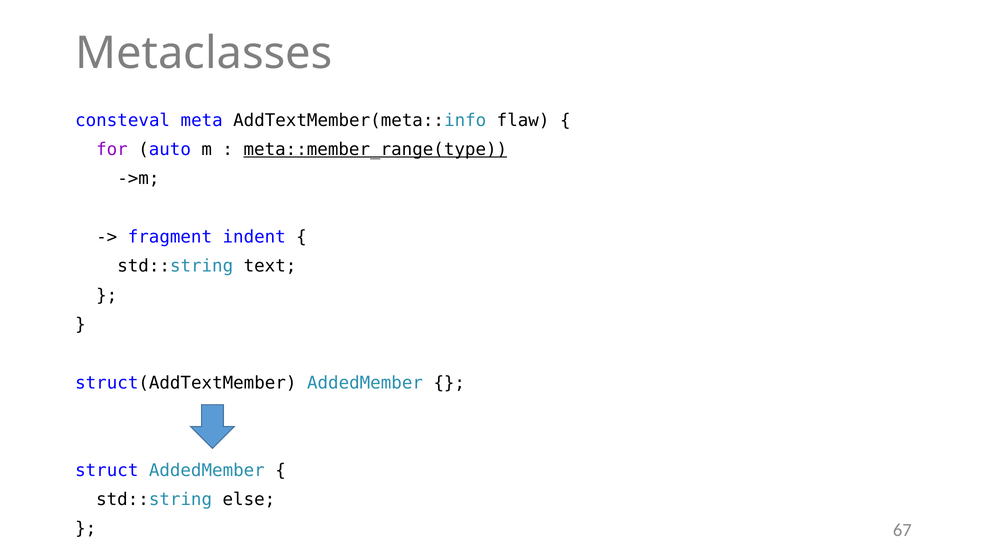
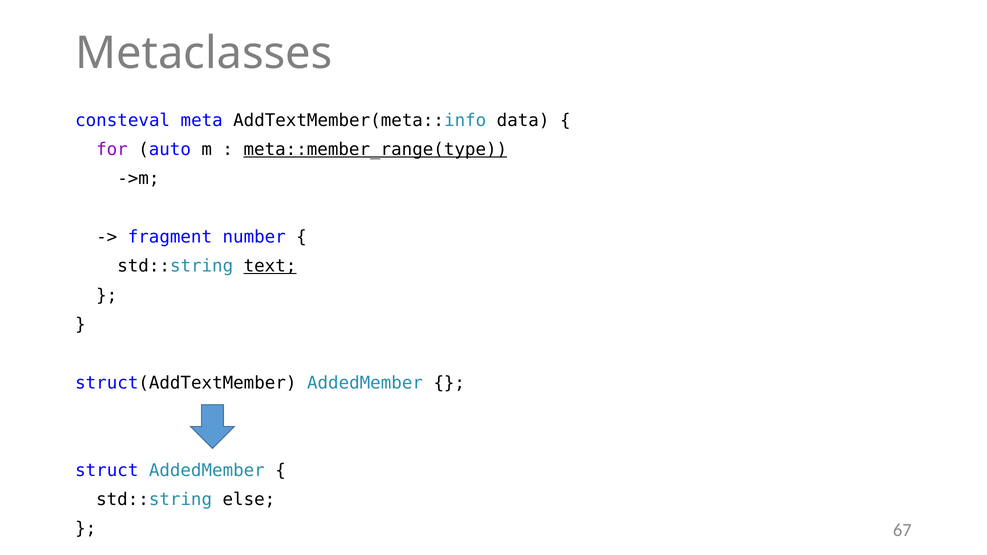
flaw: flaw -> data
indent: indent -> number
text underline: none -> present
